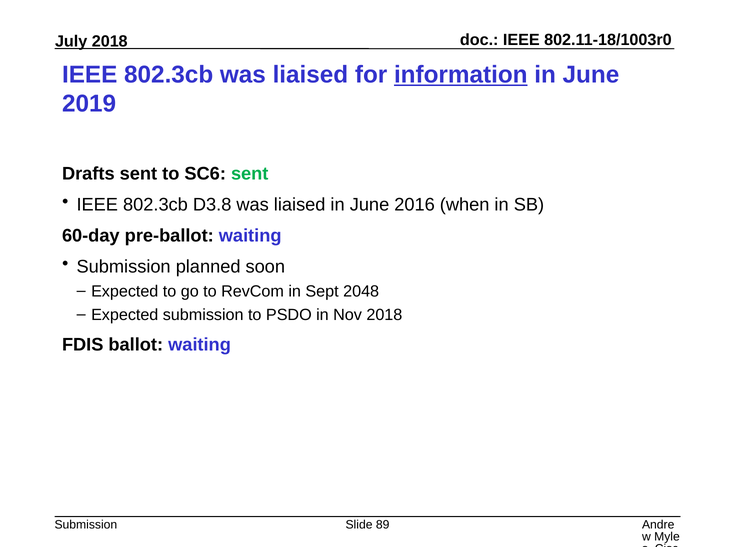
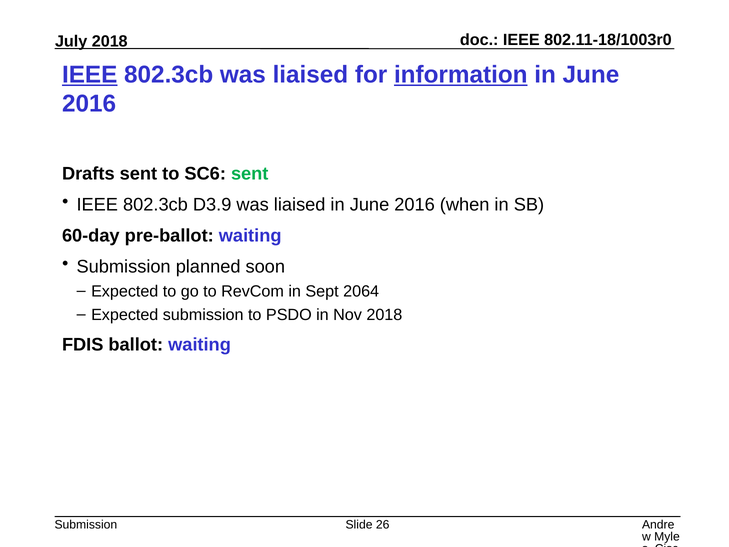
IEEE at (90, 75) underline: none -> present
2019 at (89, 104): 2019 -> 2016
D3.8: D3.8 -> D3.9
2048: 2048 -> 2064
89: 89 -> 26
